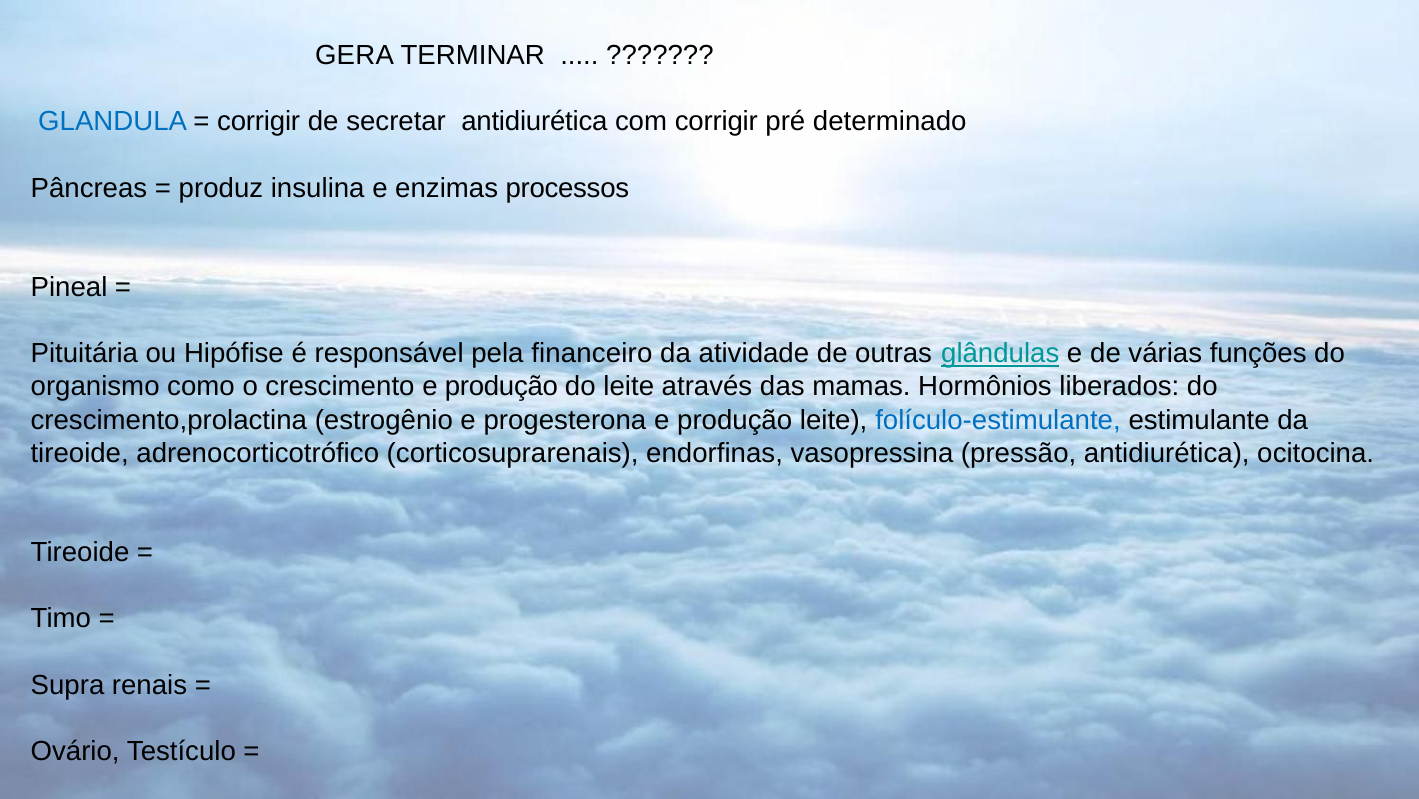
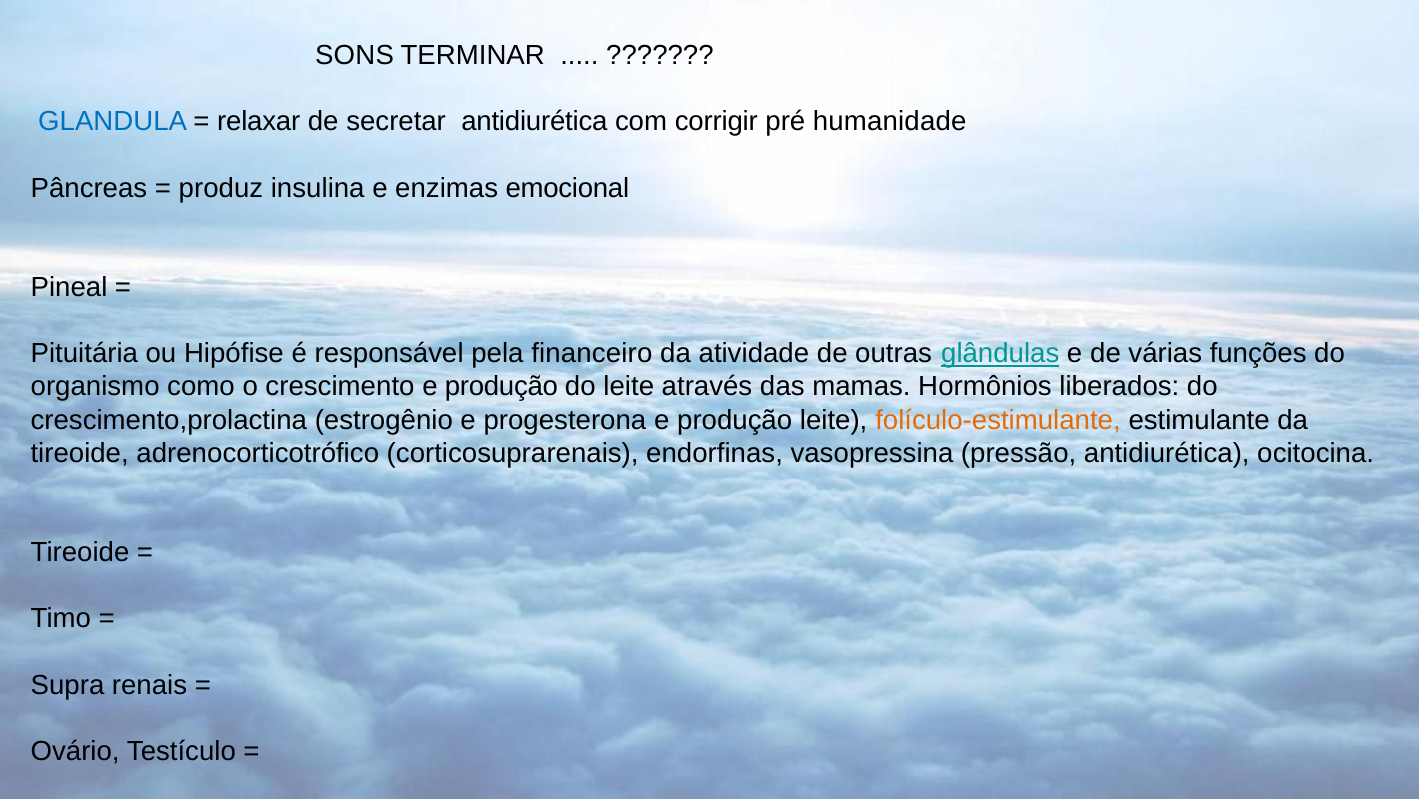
GERA: GERA -> SONS
corrigir at (259, 122): corrigir -> relaxar
determinado: determinado -> humanidade
processos: processos -> emocional
folículo-estimulante colour: blue -> orange
